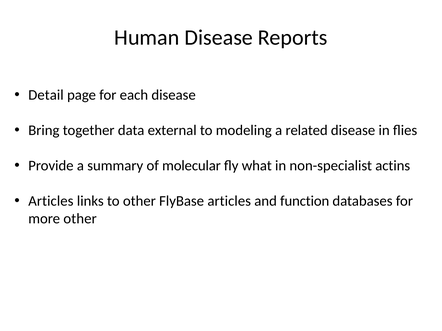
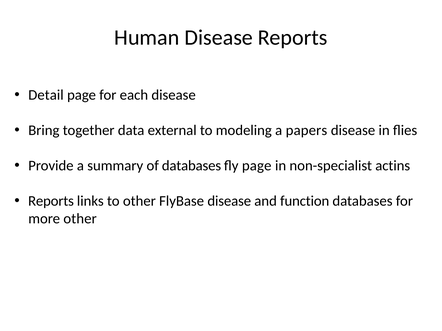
related: related -> papers
of molecular: molecular -> databases
fly what: what -> page
Articles at (51, 201): Articles -> Reports
FlyBase articles: articles -> disease
